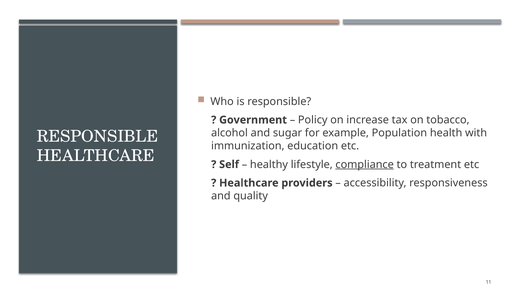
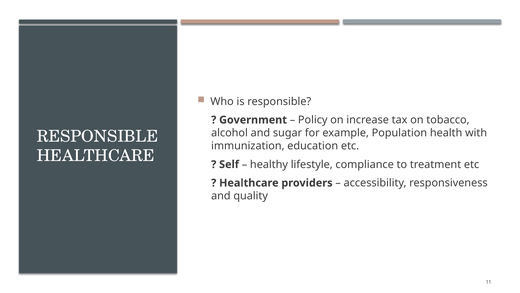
compliance underline: present -> none
